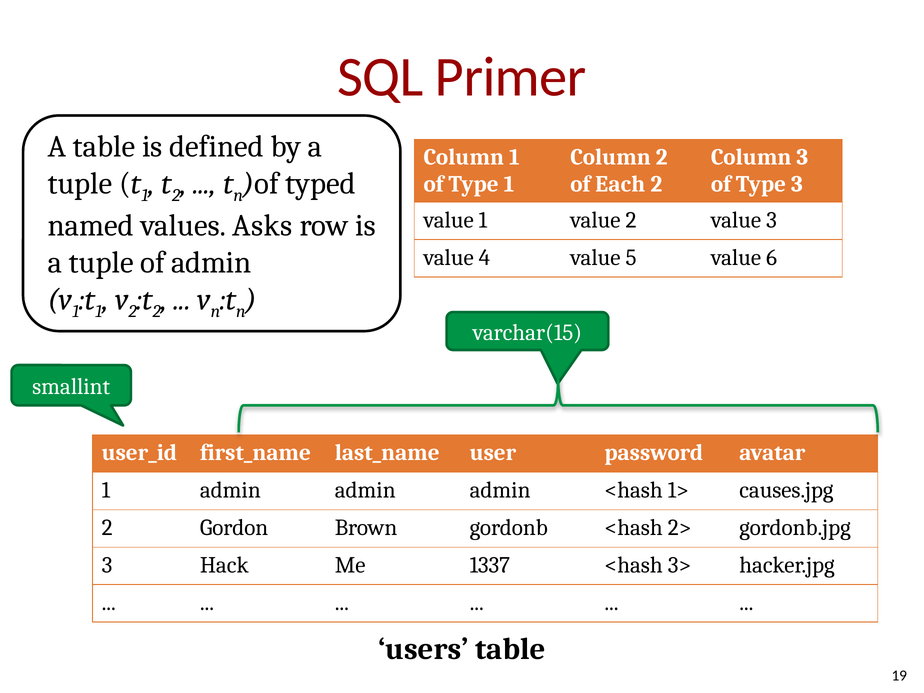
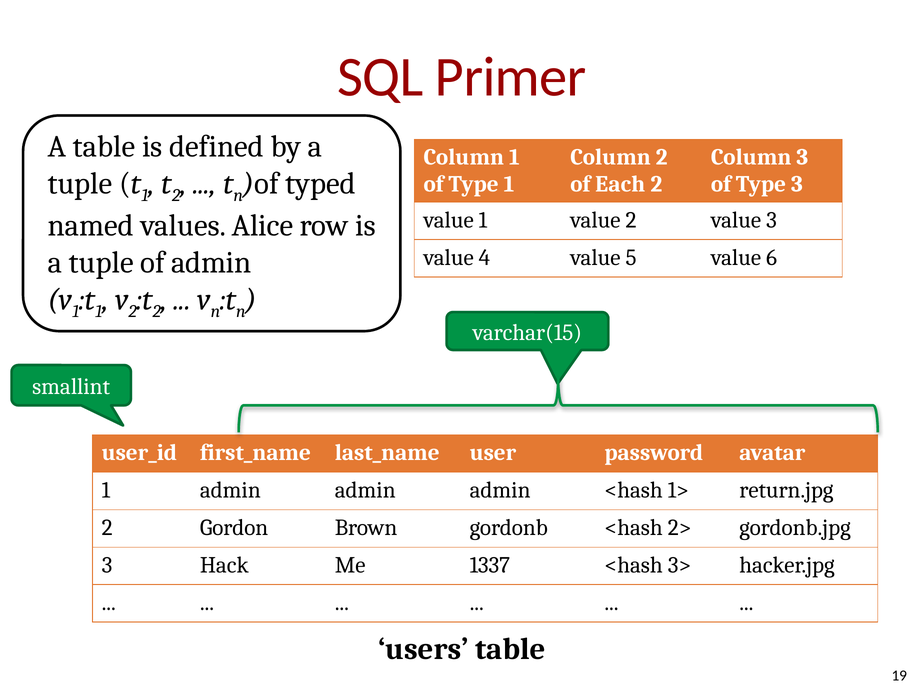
Asks: Asks -> Alice
causes.jpg: causes.jpg -> return.jpg
